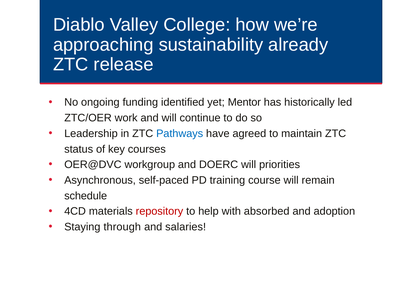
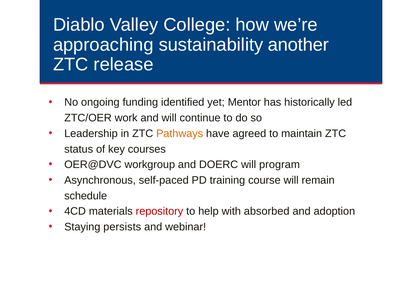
already: already -> another
Pathways colour: blue -> orange
priorities: priorities -> program
through: through -> persists
salaries: salaries -> webinar
